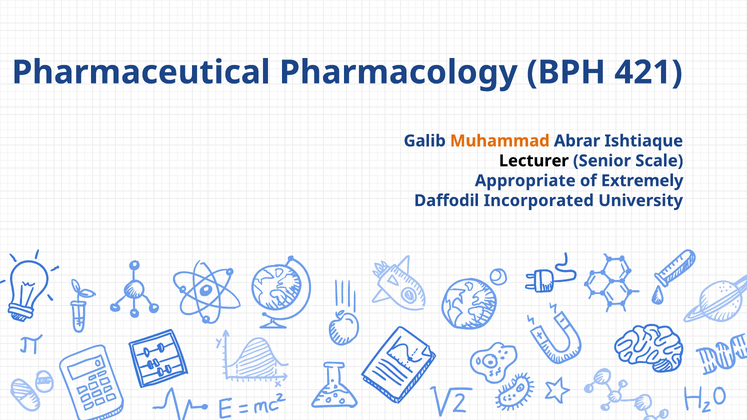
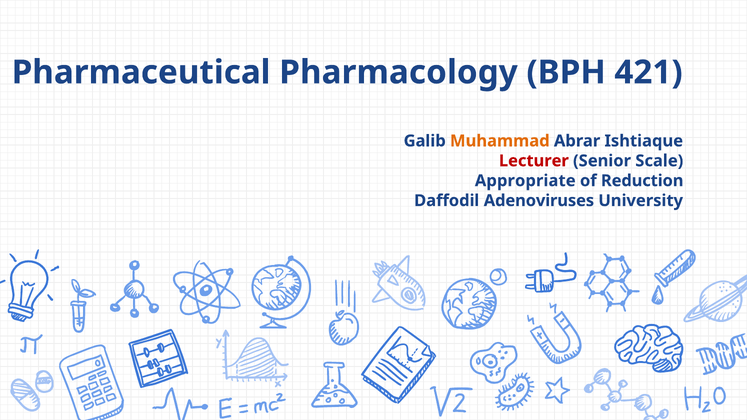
Lecturer colour: black -> red
Extremely: Extremely -> Reduction
Incorporated: Incorporated -> Adenoviruses
